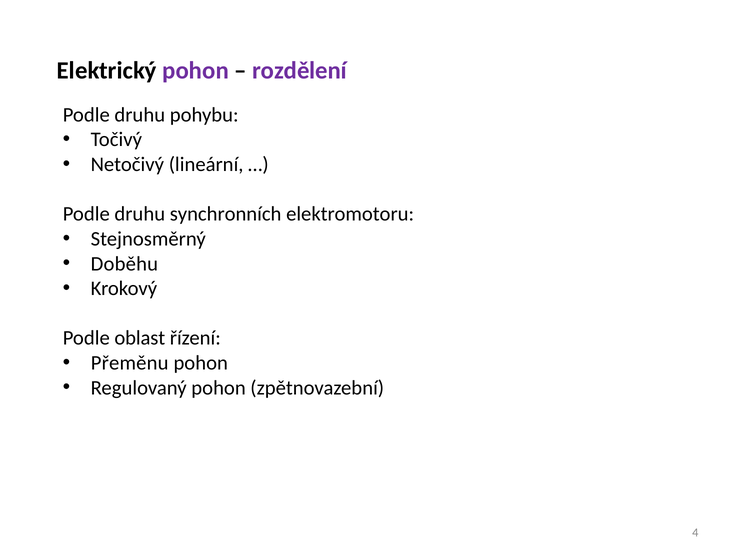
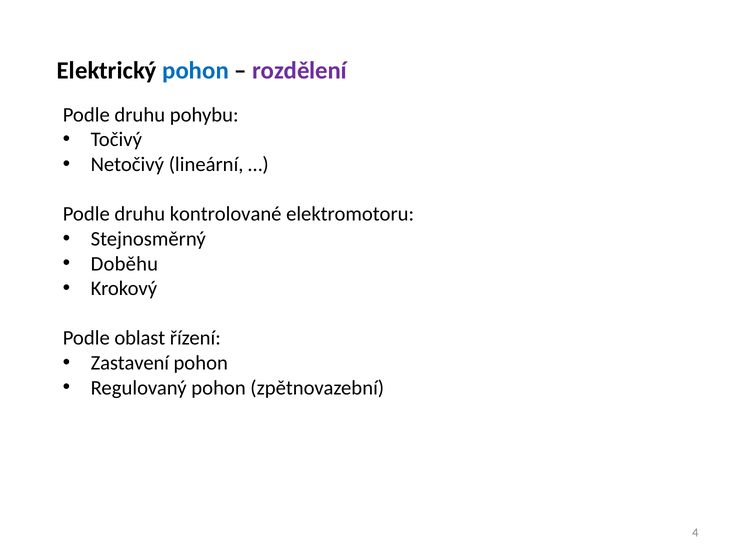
pohon at (196, 71) colour: purple -> blue
synchronních: synchronních -> kontrolované
Přeměnu: Přeměnu -> Zastavení
